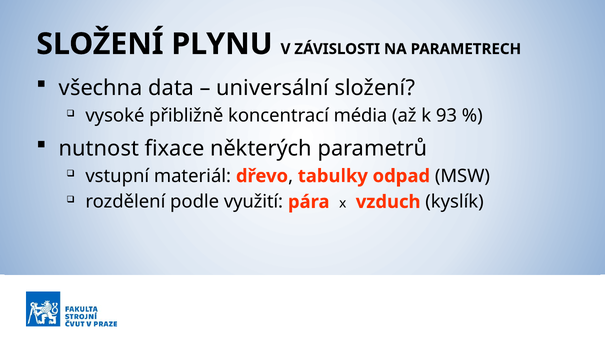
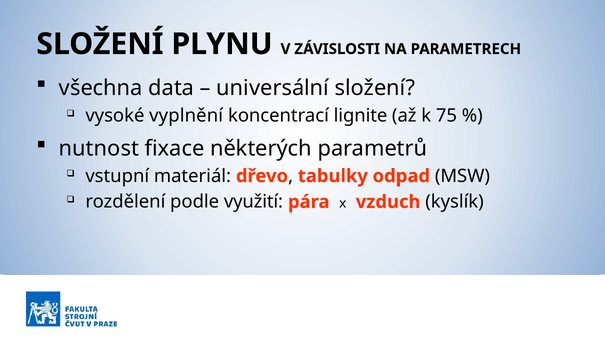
přibližně: přibližně -> vyplnění
média: média -> lignite
93: 93 -> 75
